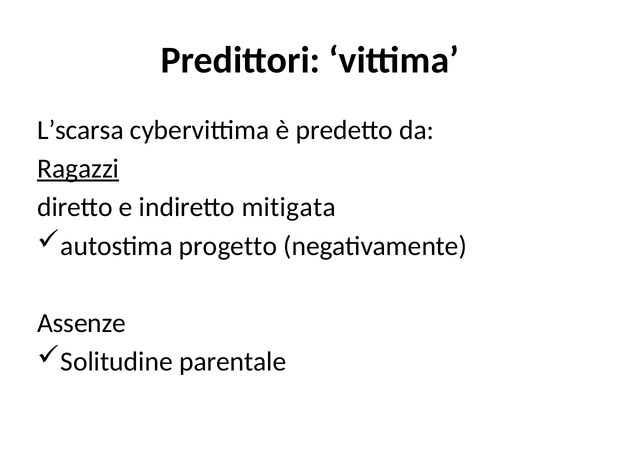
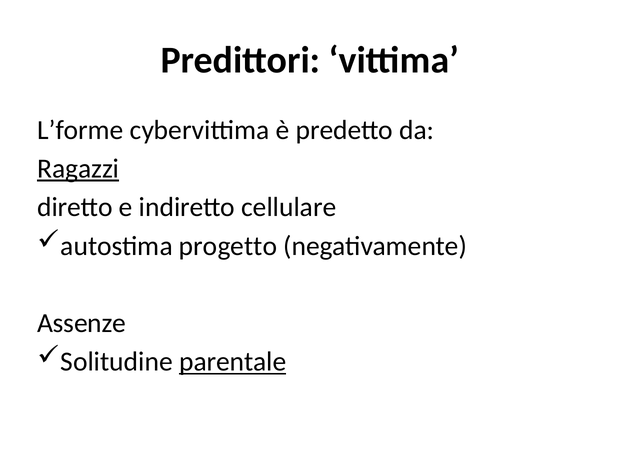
L’scarsa: L’scarsa -> L’forme
mitigata: mitigata -> cellulare
parentale underline: none -> present
